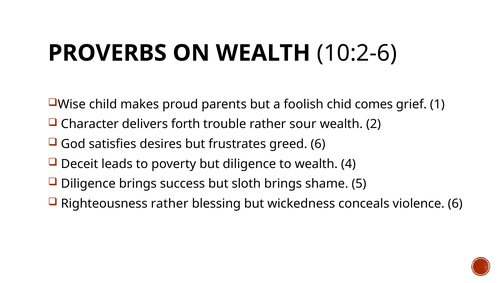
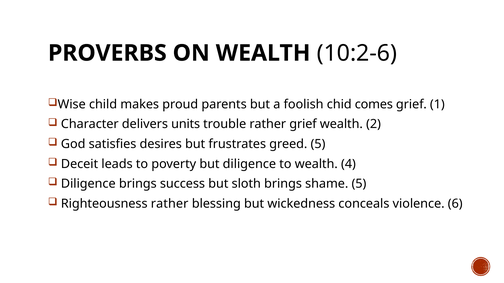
forth: forth -> units
rather sour: sour -> grief
greed 6: 6 -> 5
